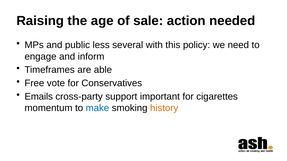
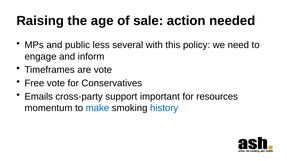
are able: able -> vote
cigarettes: cigarettes -> resources
history colour: orange -> blue
